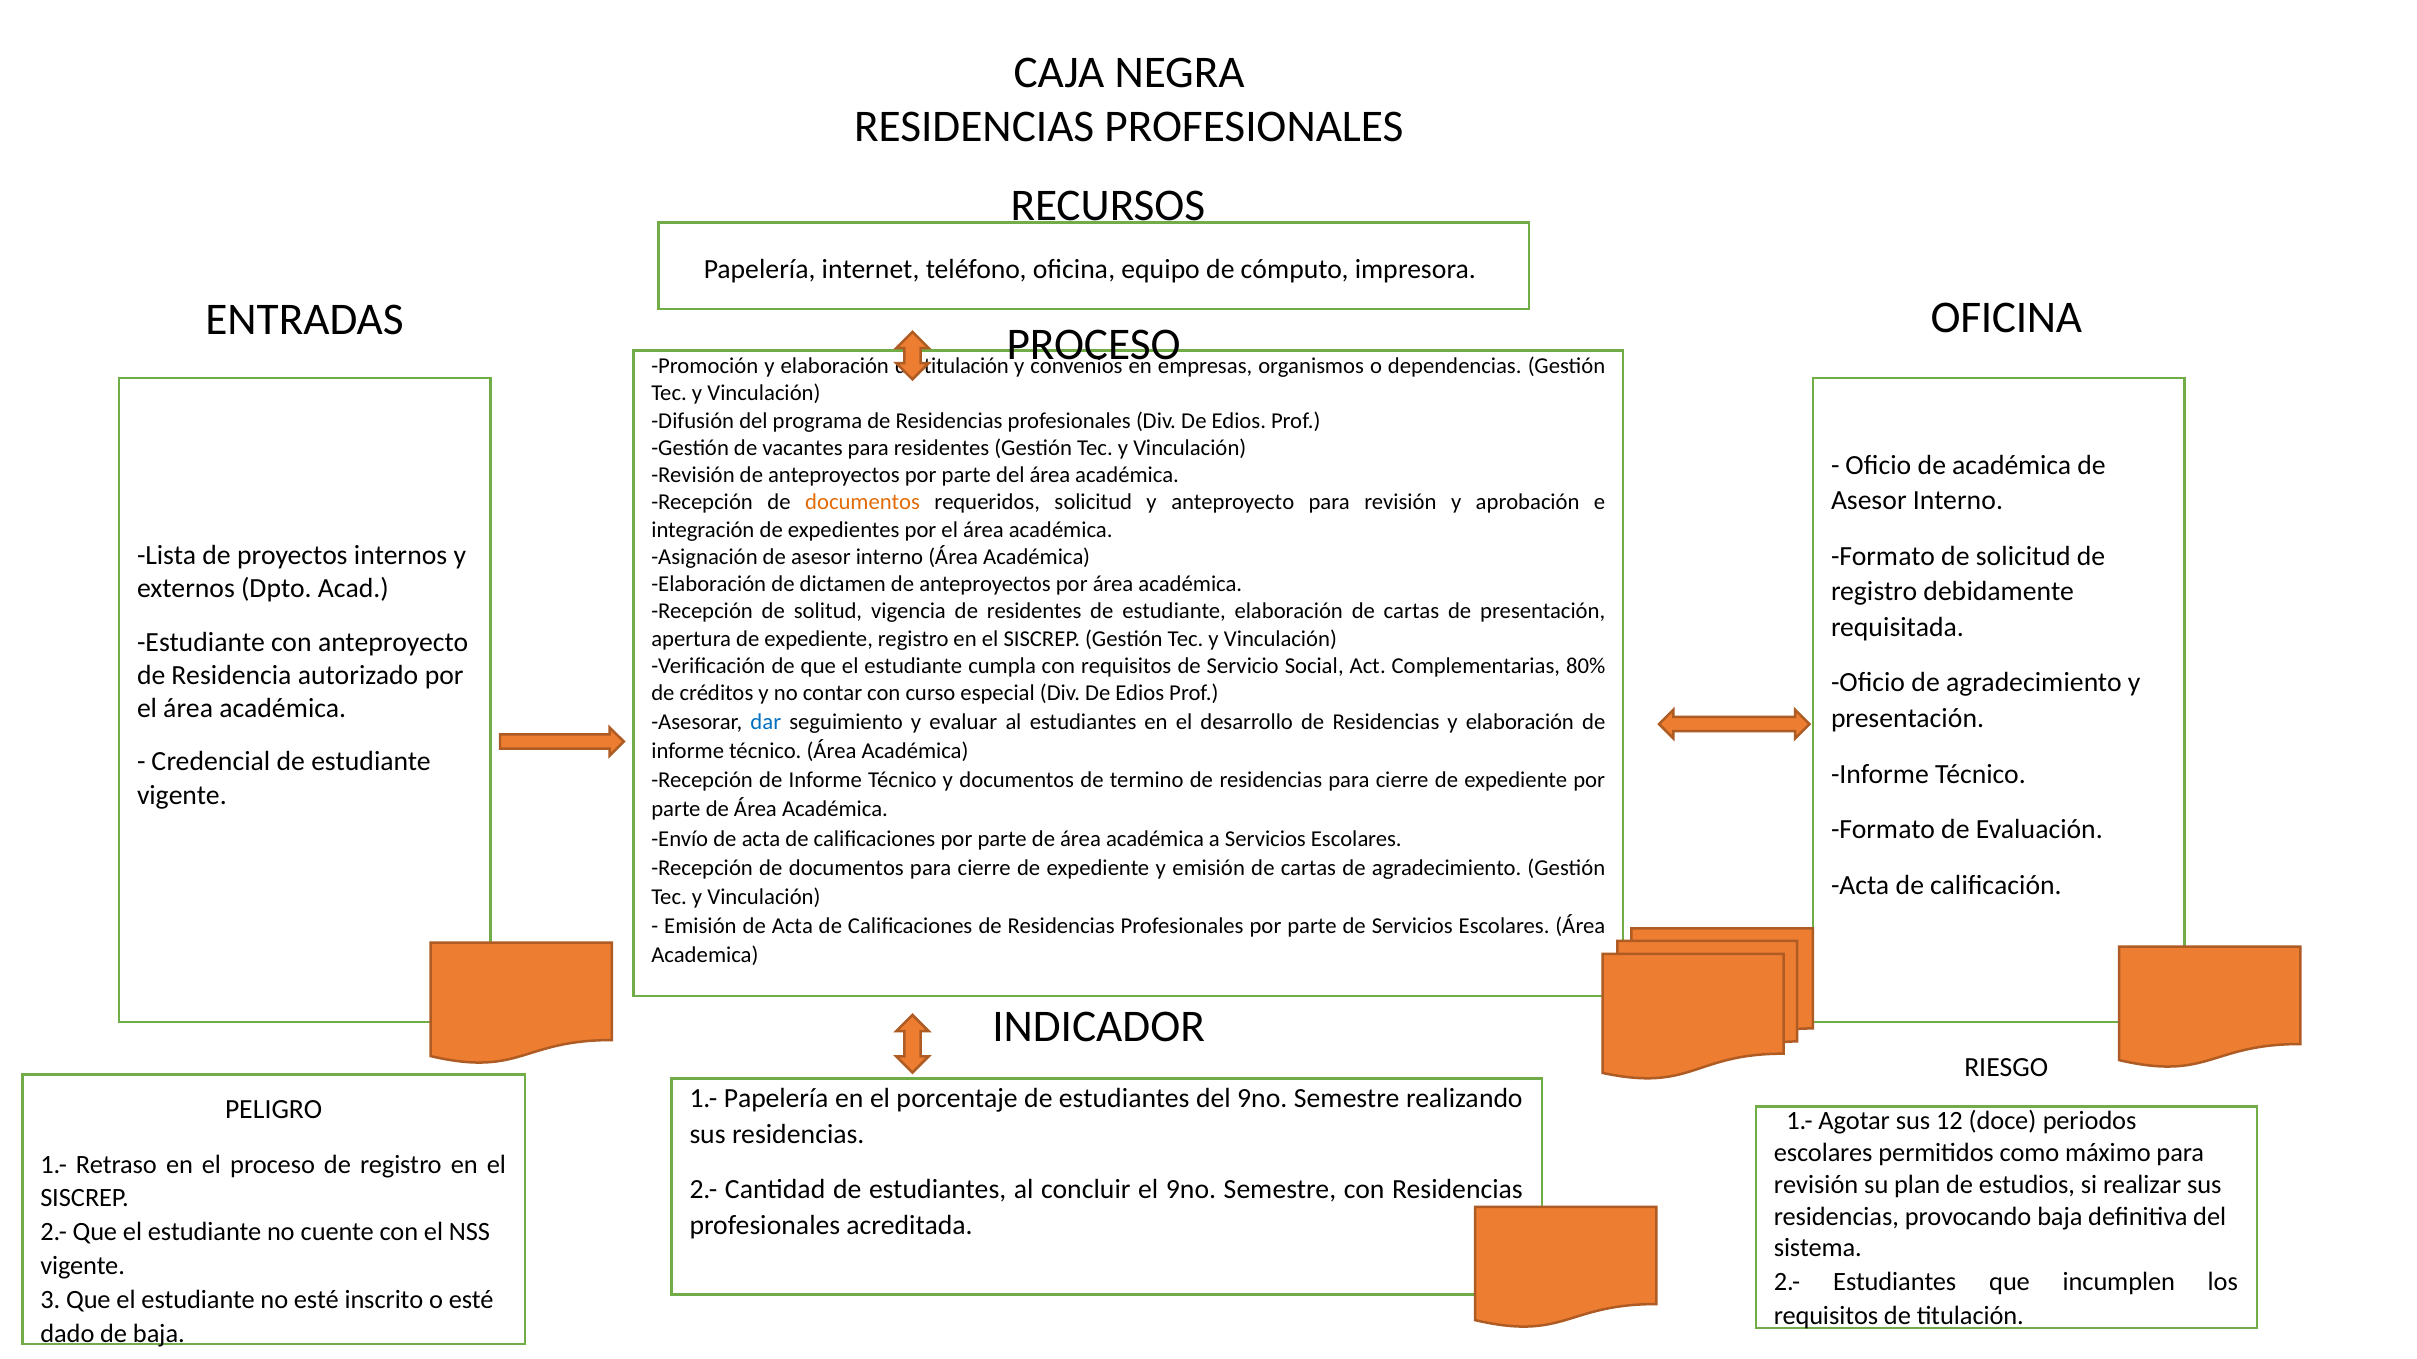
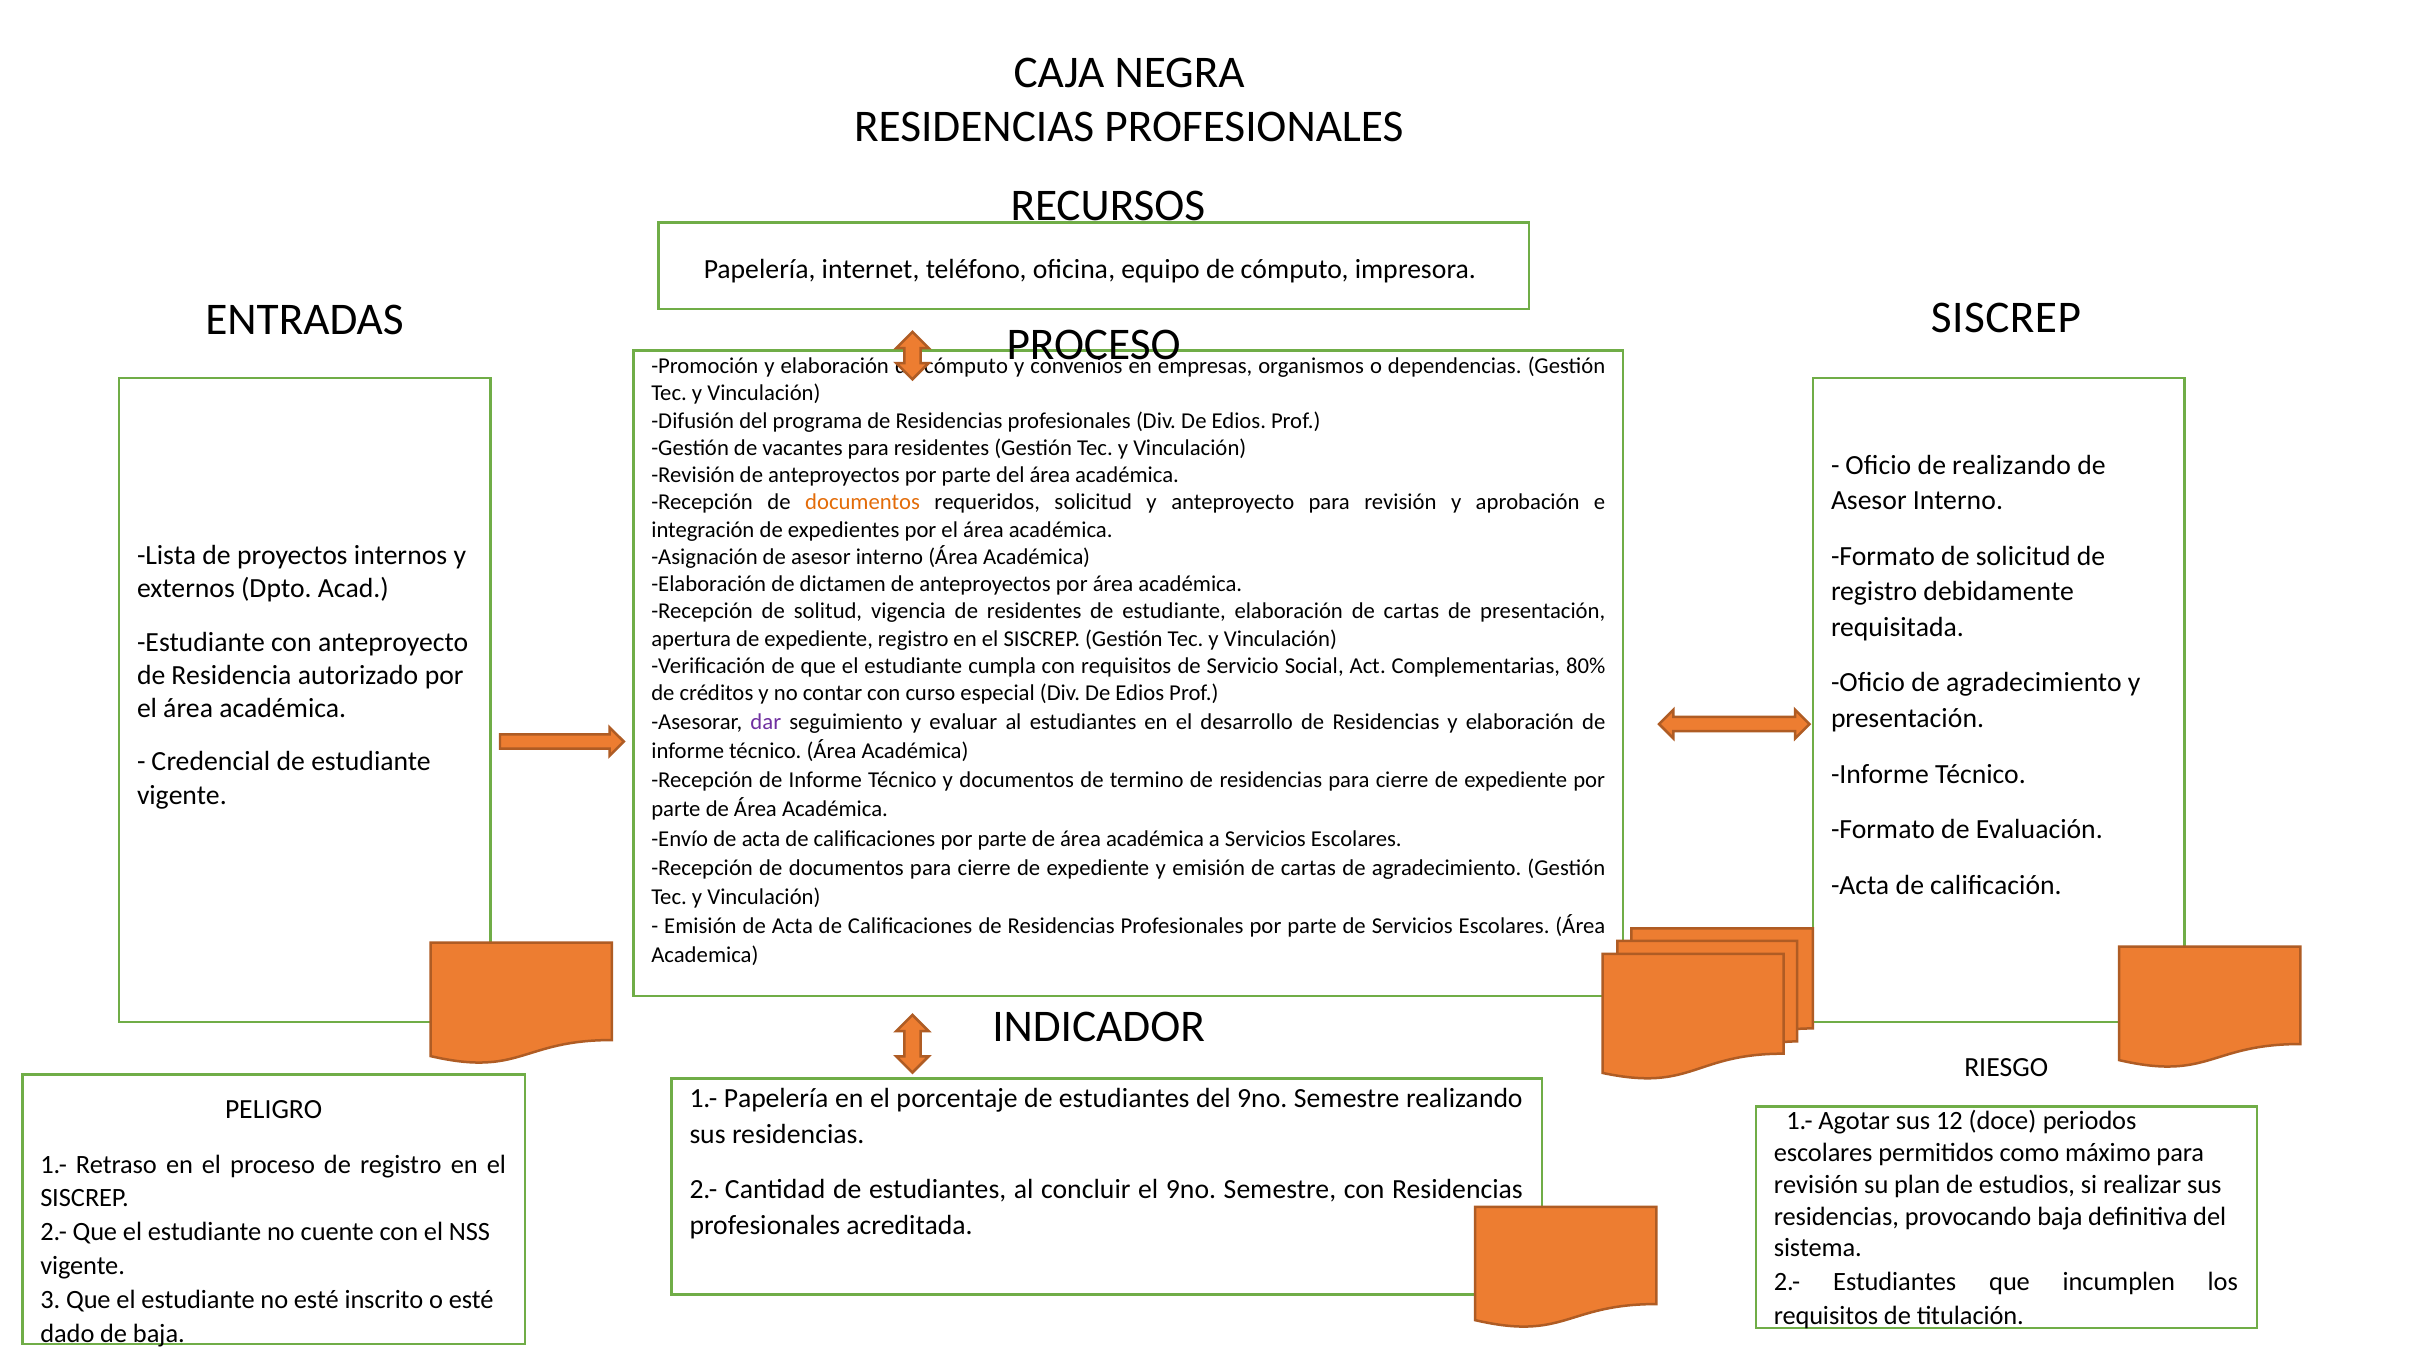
OFICINA at (2006, 318): OFICINA -> SISCREP
titulación at (966, 366): titulación -> cómputo
de académica: académica -> realizando
dar colour: blue -> purple
